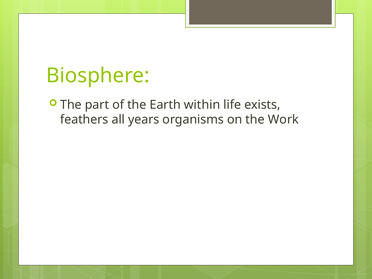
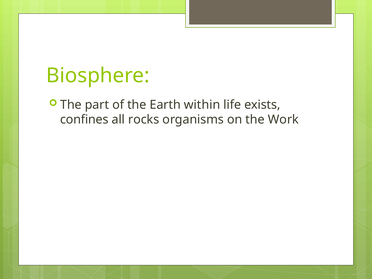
feathers: feathers -> confines
years: years -> rocks
